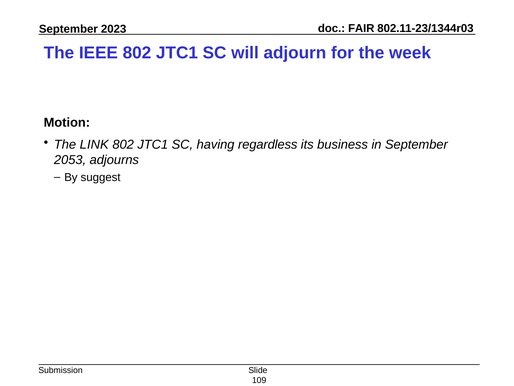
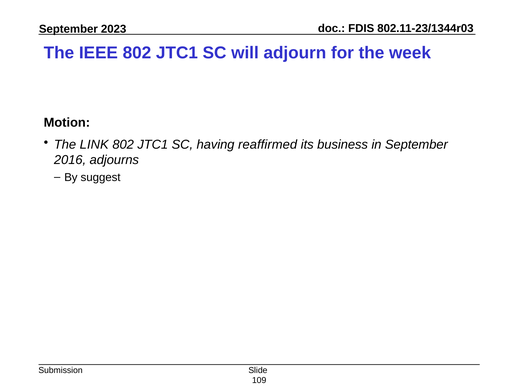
FAIR: FAIR -> FDIS
regardless: regardless -> reaffirmed
2053: 2053 -> 2016
